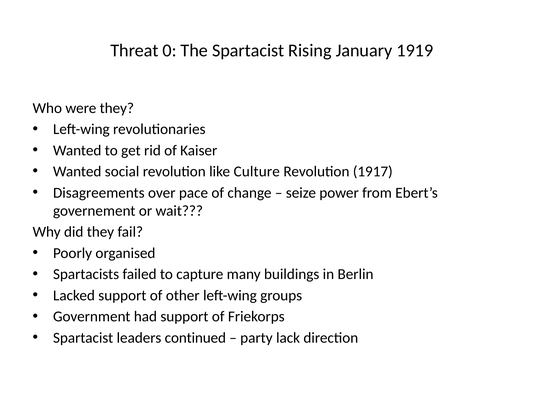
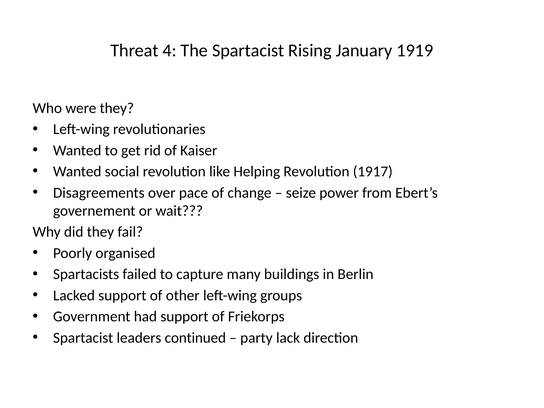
0: 0 -> 4
Culture: Culture -> Helping
